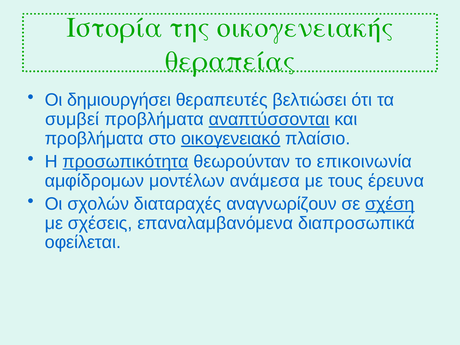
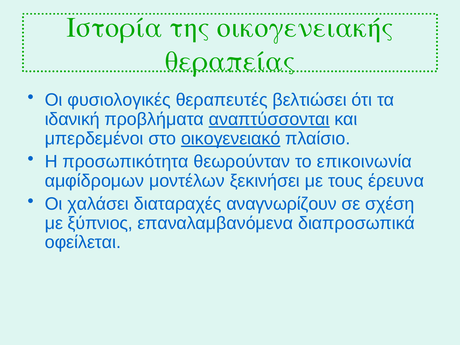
δημιουργήσει: δημιουργήσει -> φυσιολογικές
συμβεί: συμβεί -> ιδανική
προβλήματα at (94, 139): προβλήματα -> μπερδεμένοι
προσωπικότητα underline: present -> none
ανάμεσα: ανάμεσα -> ξεκινήσει
σχολών: σχολών -> χαλάσει
σχέση underline: present -> none
σχέσεις: σχέσεις -> ξύπνιος
